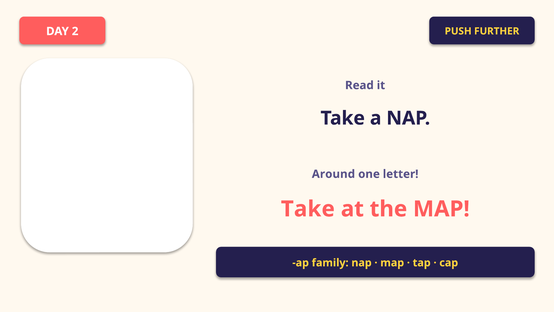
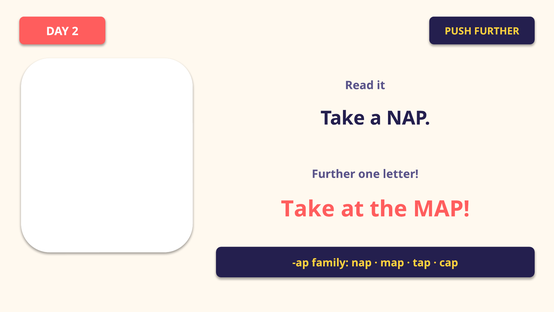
Around at (333, 174): Around -> Further
